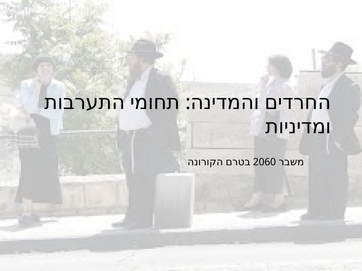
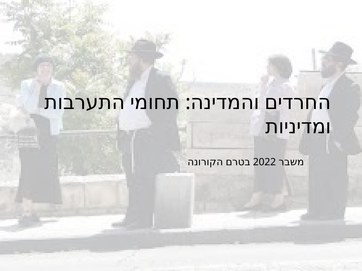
2060: 2060 -> 2022
